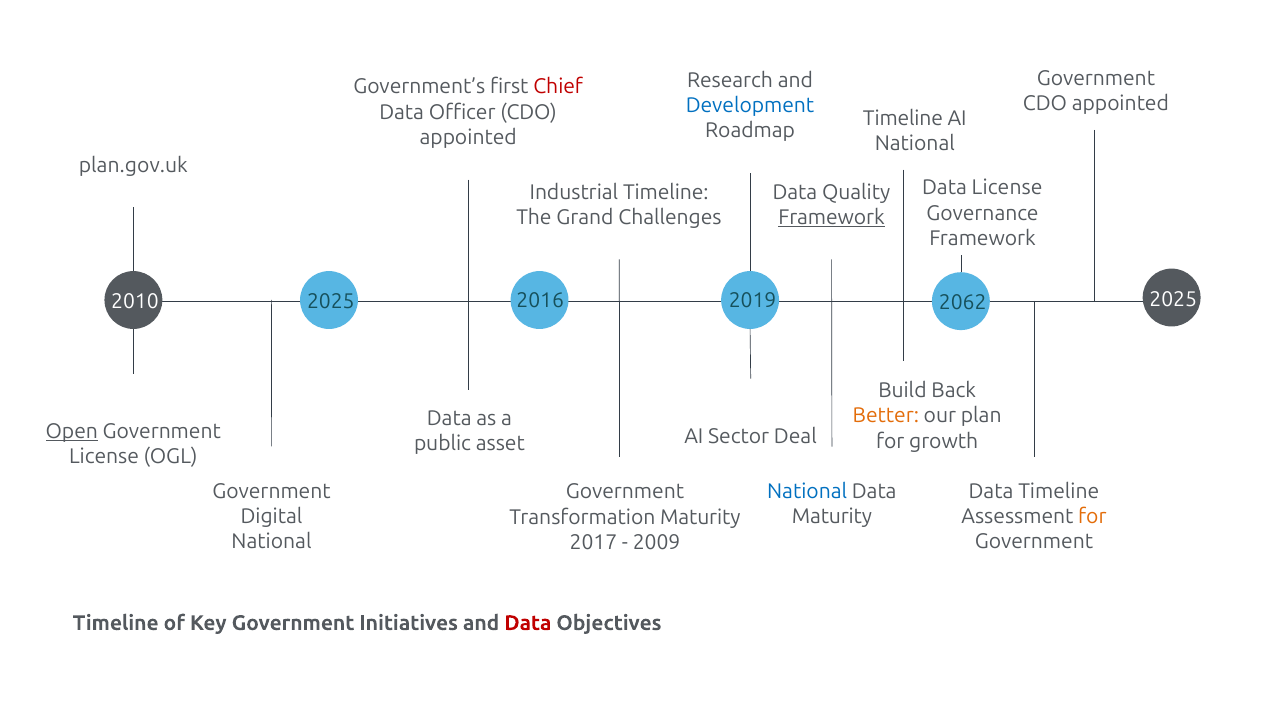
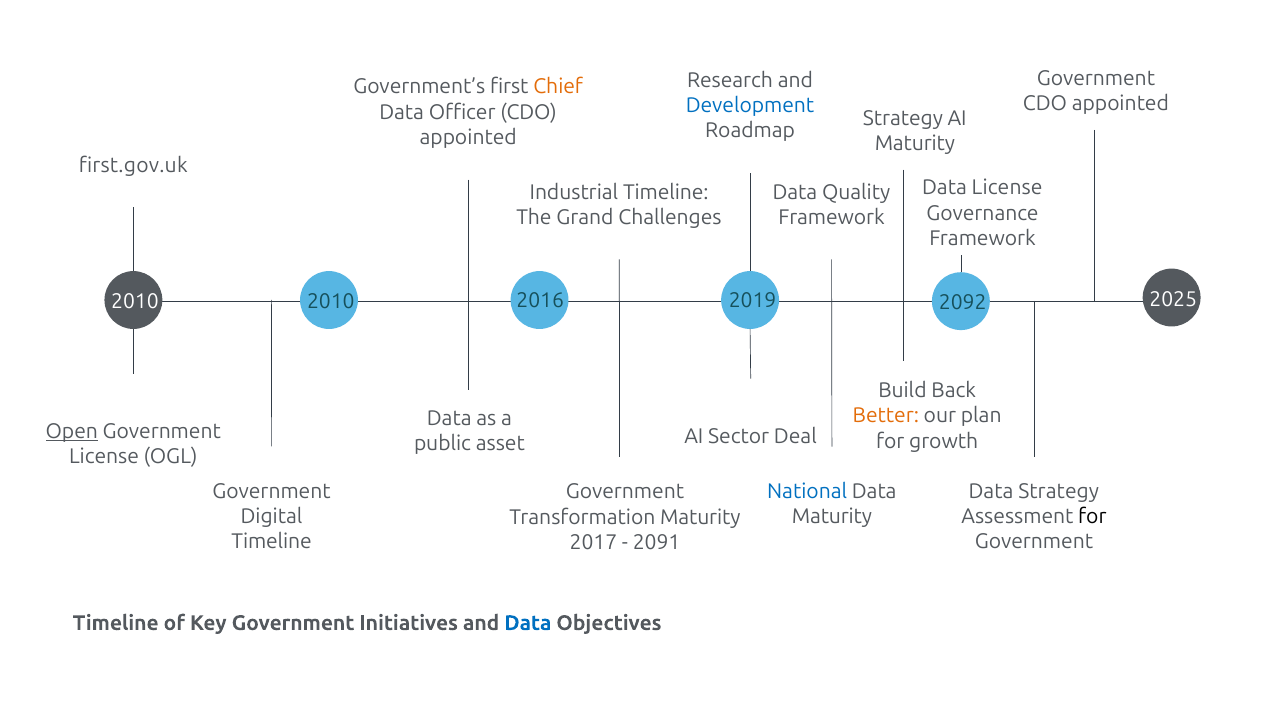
Chief colour: red -> orange
Timeline at (903, 119): Timeline -> Strategy
National at (915, 144): National -> Maturity
plan.gov.uk: plan.gov.uk -> first.gov.uk
Framework at (832, 218) underline: present -> none
2010 2025: 2025 -> 2010
2062: 2062 -> 2092
Data Timeline: Timeline -> Strategy
for at (1092, 517) colour: orange -> black
National at (272, 542): National -> Timeline
2009: 2009 -> 2091
Data at (528, 623) colour: red -> blue
